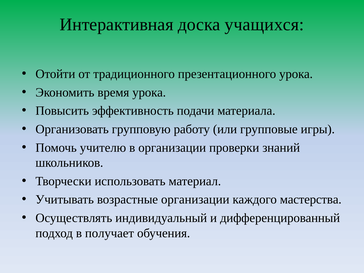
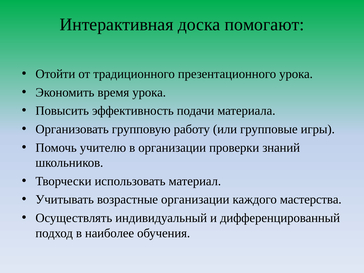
учащихся: учащихся -> помогают
получает: получает -> наиболее
